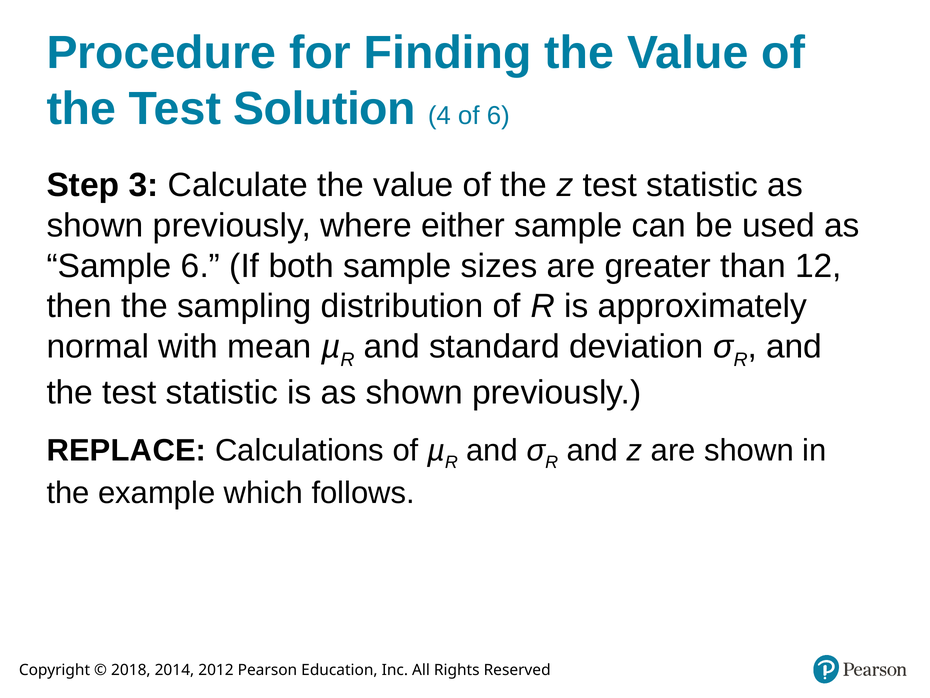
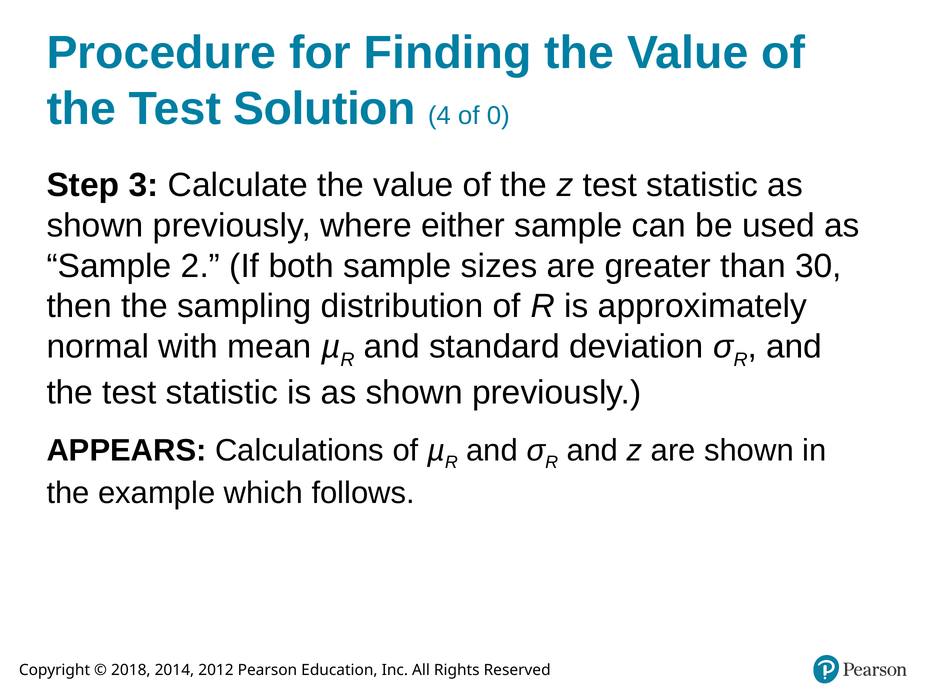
of 6: 6 -> 0
Sample 6: 6 -> 2
12: 12 -> 30
REPLACE: REPLACE -> APPEARS
